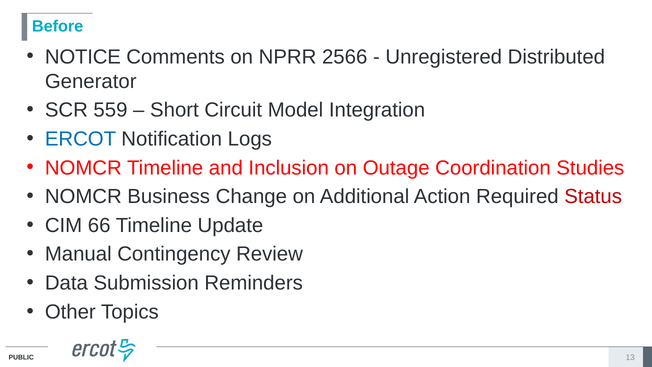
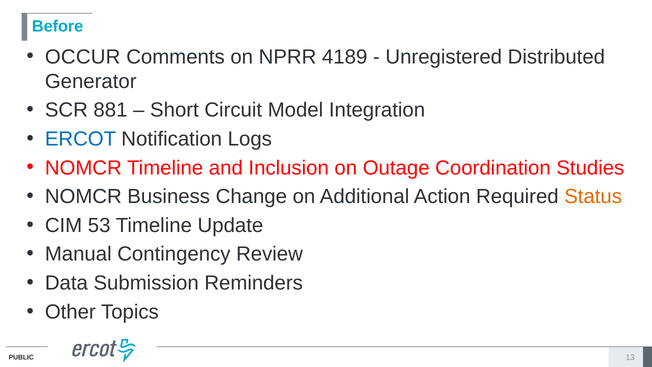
NOTICE: NOTICE -> OCCUR
2566: 2566 -> 4189
559: 559 -> 881
Status colour: red -> orange
66: 66 -> 53
